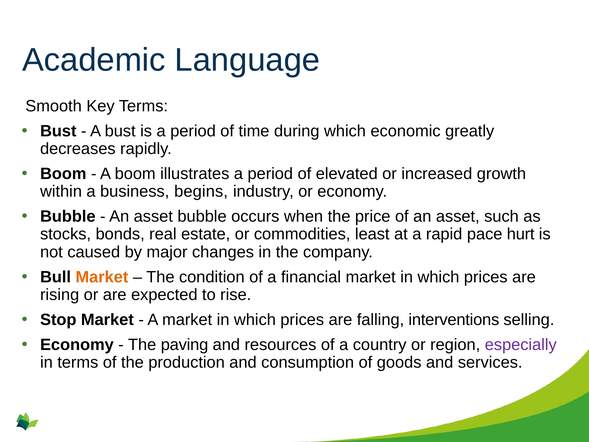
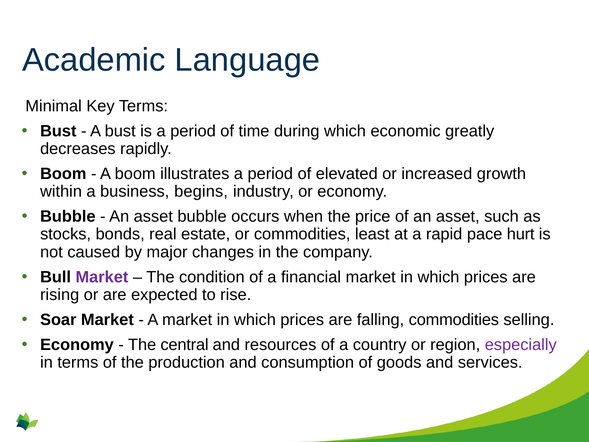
Smooth: Smooth -> Minimal
Market at (102, 277) colour: orange -> purple
Stop: Stop -> Soar
falling interventions: interventions -> commodities
paving: paving -> central
